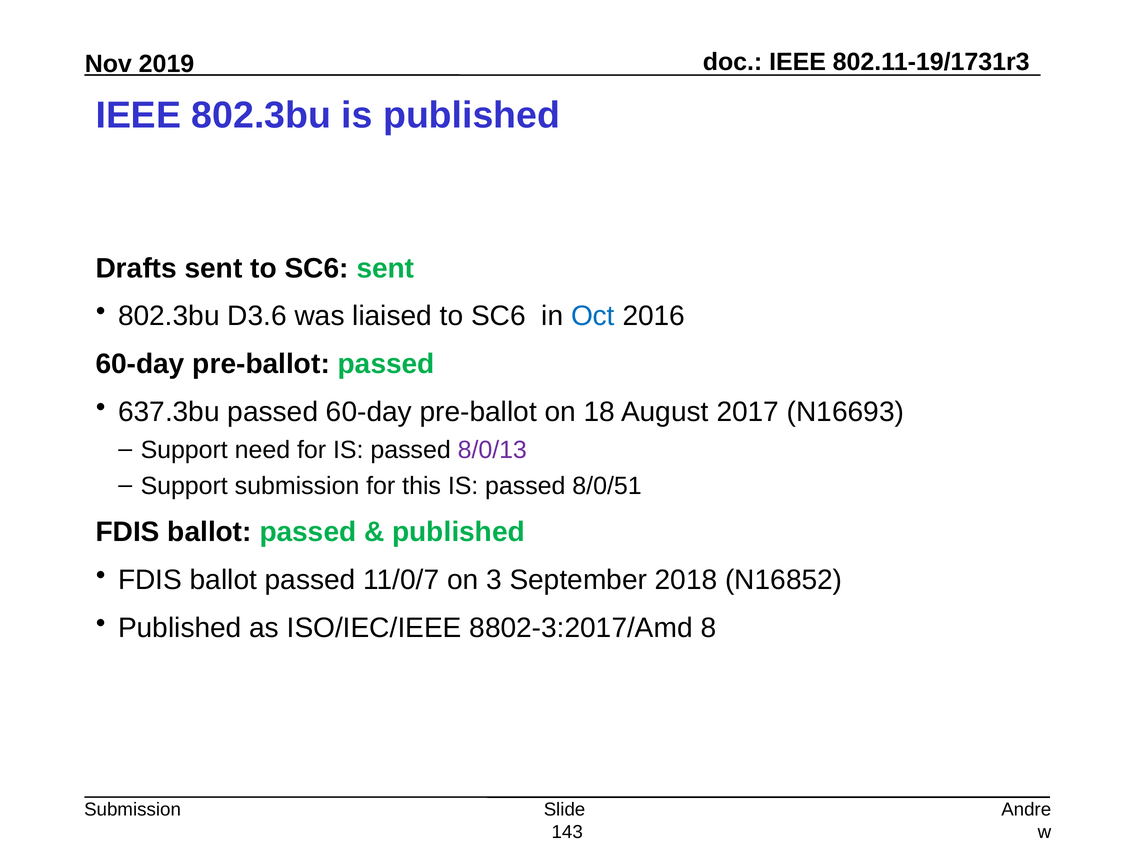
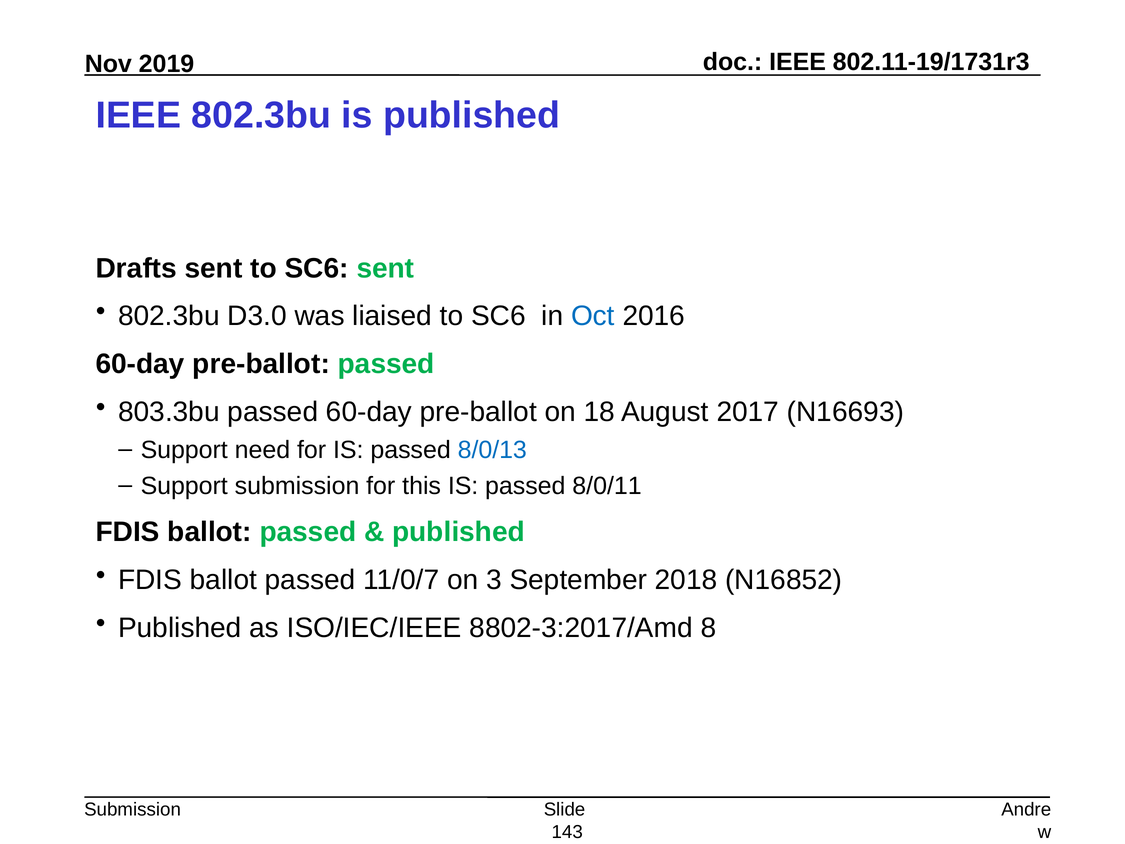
D3.6: D3.6 -> D3.0
637.3bu: 637.3bu -> 803.3bu
8/0/13 colour: purple -> blue
8/0/51: 8/0/51 -> 8/0/11
